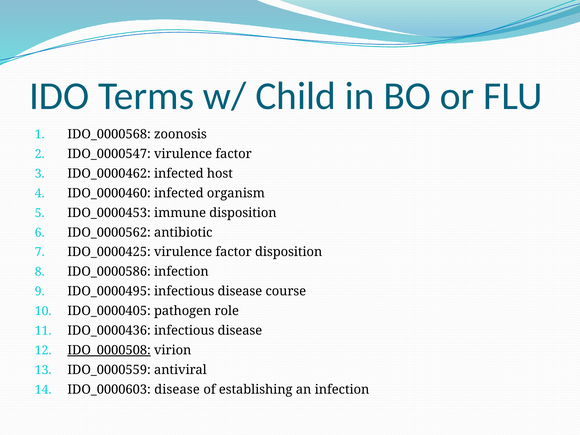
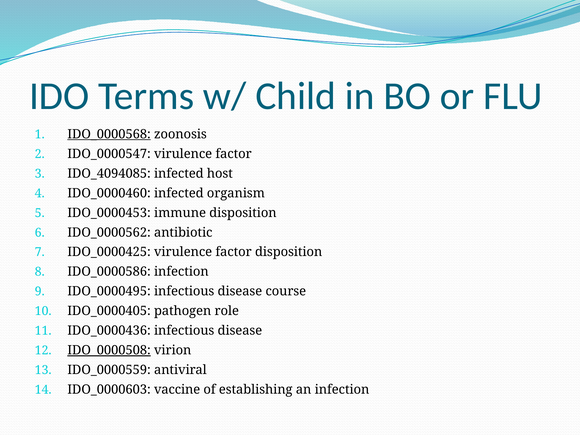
IDO_0000568 underline: none -> present
IDO_0000462: IDO_0000462 -> IDO_4094085
IDO_0000603 disease: disease -> vaccine
